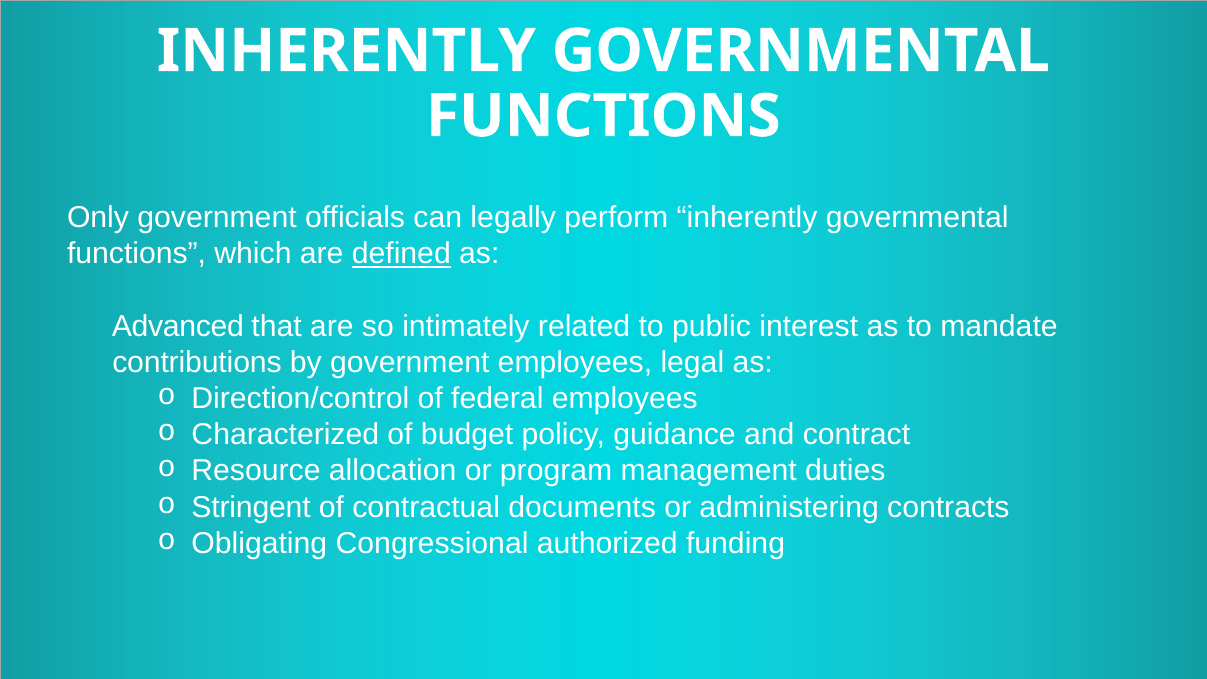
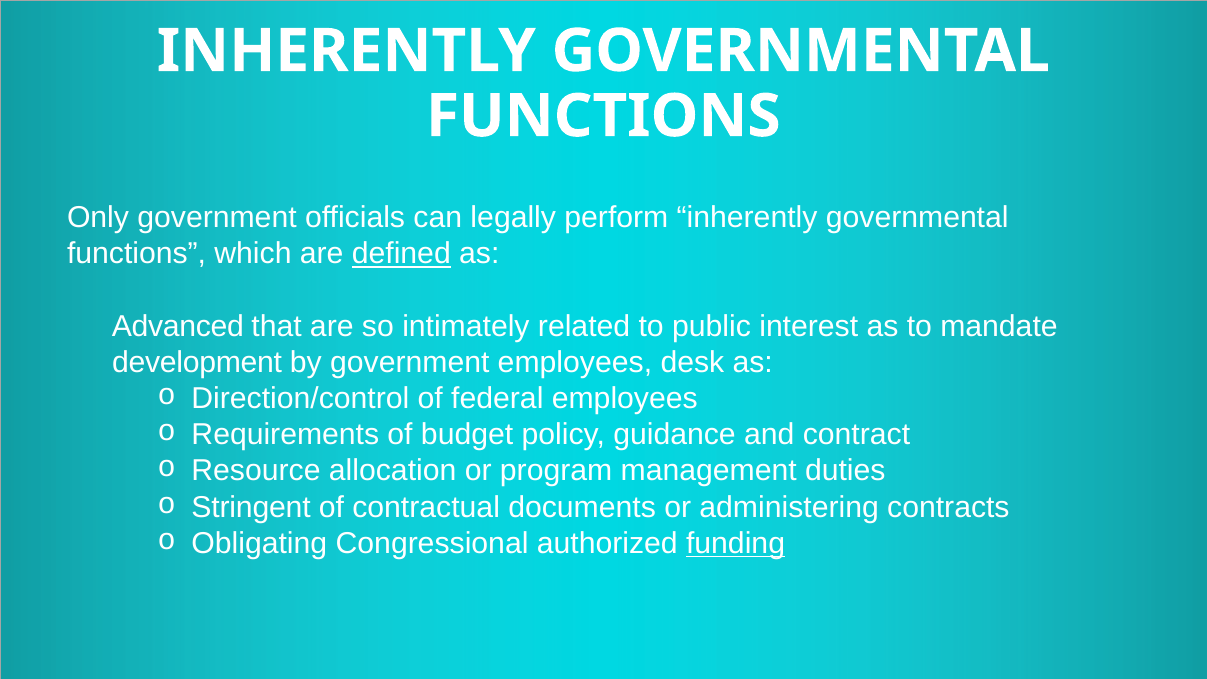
contributions: contributions -> development
legal: legal -> desk
Characterized: Characterized -> Requirements
funding underline: none -> present
